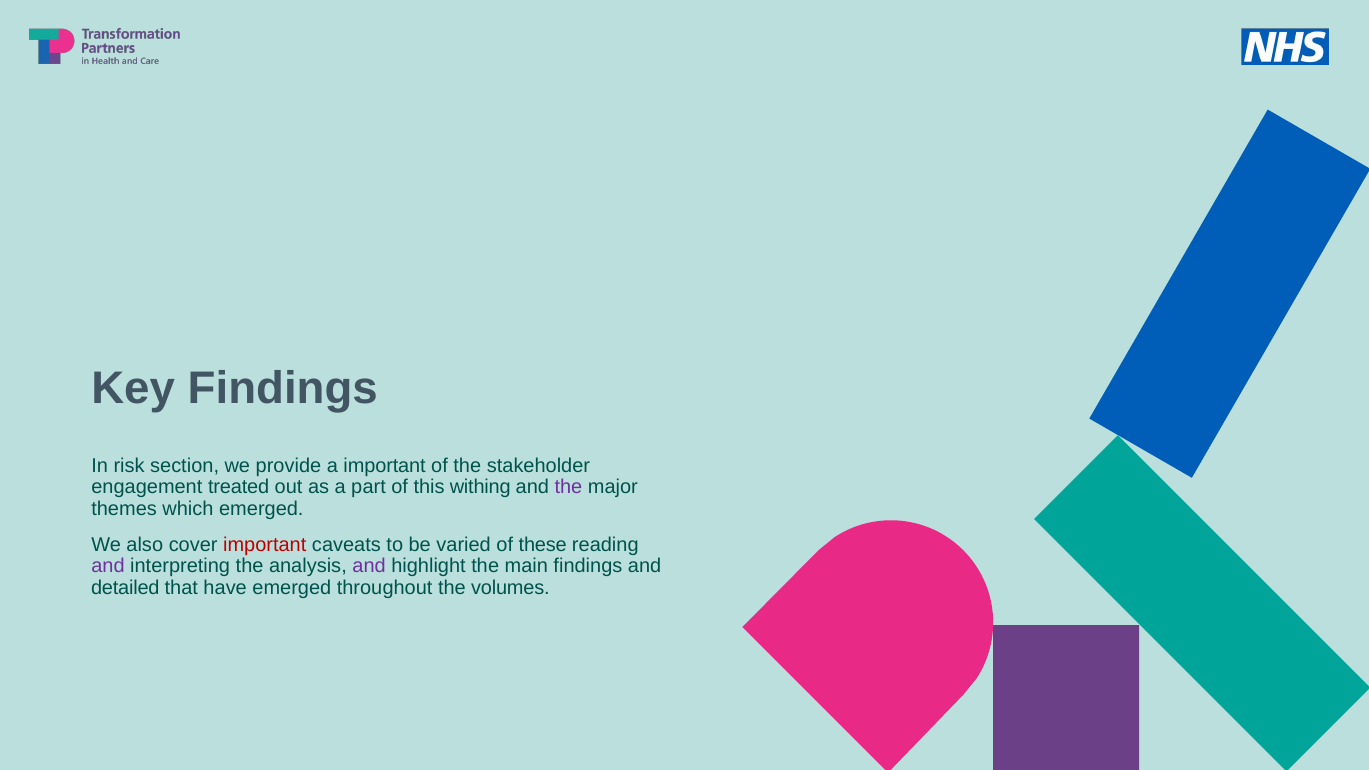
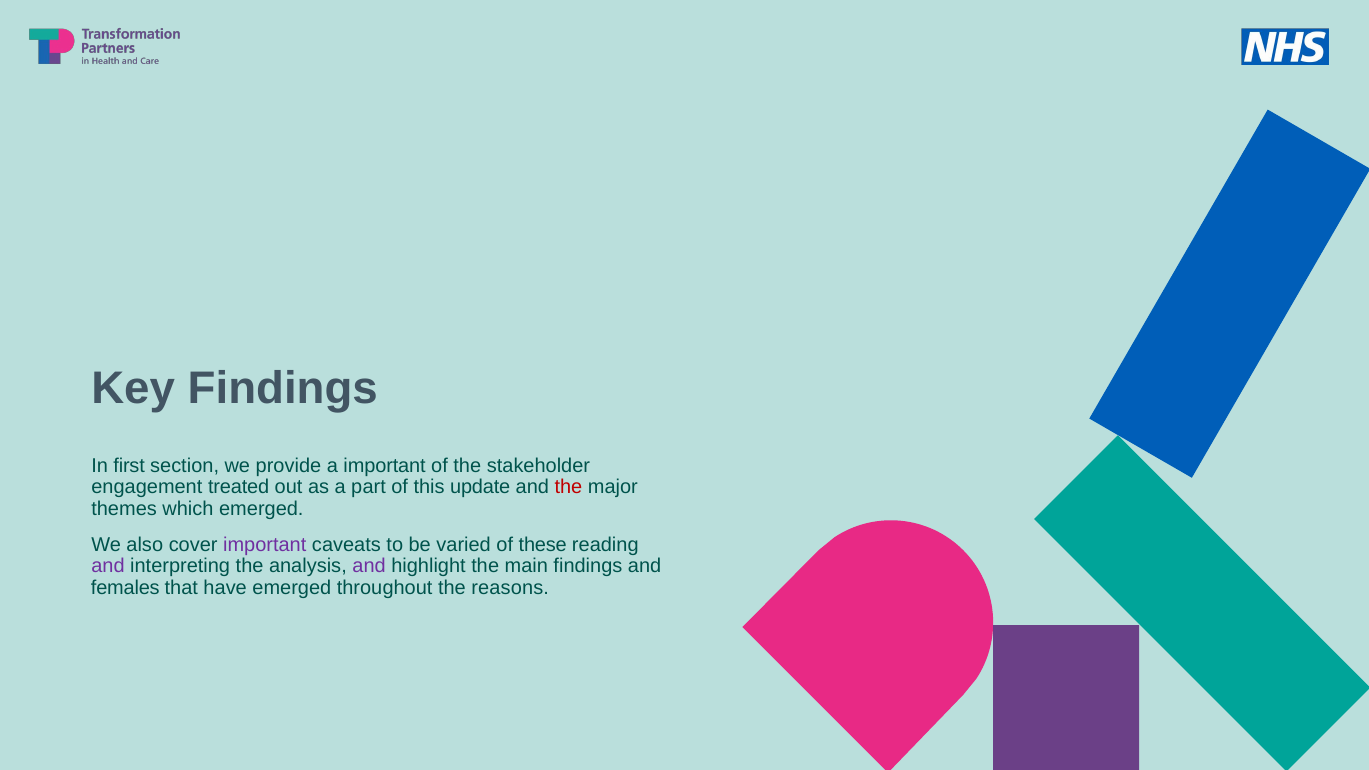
risk: risk -> first
withing: withing -> update
the at (569, 487) colour: purple -> red
important at (265, 545) colour: red -> purple
detailed: detailed -> females
volumes: volumes -> reasons
